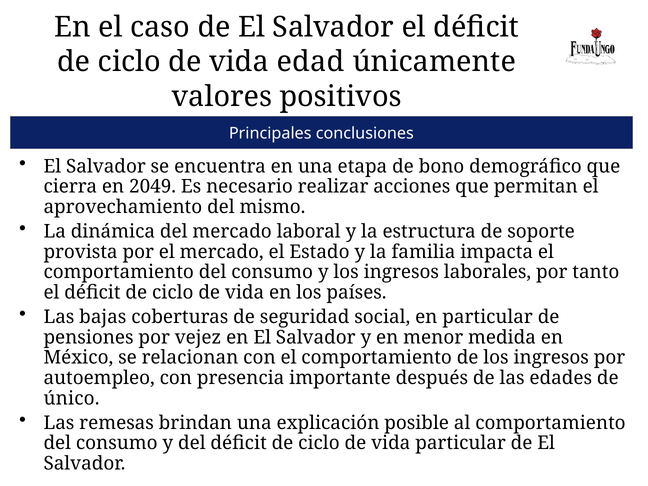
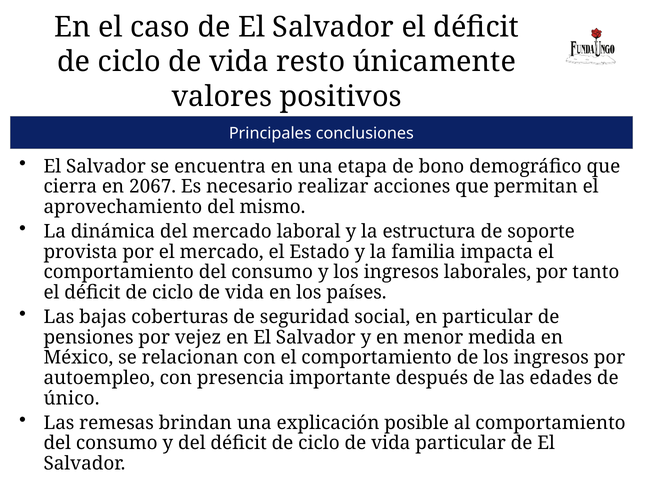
edad: edad -> resto
2049: 2049 -> 2067
